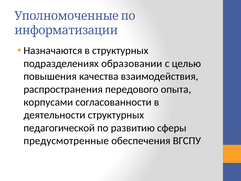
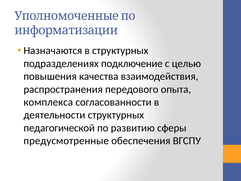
образовании: образовании -> подключение
корпусами: корпусами -> комплекса
